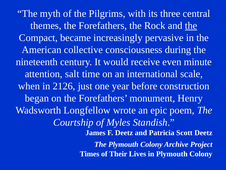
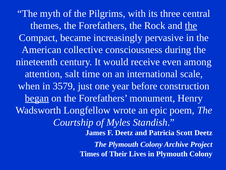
minute: minute -> among
2126: 2126 -> 3579
began underline: none -> present
